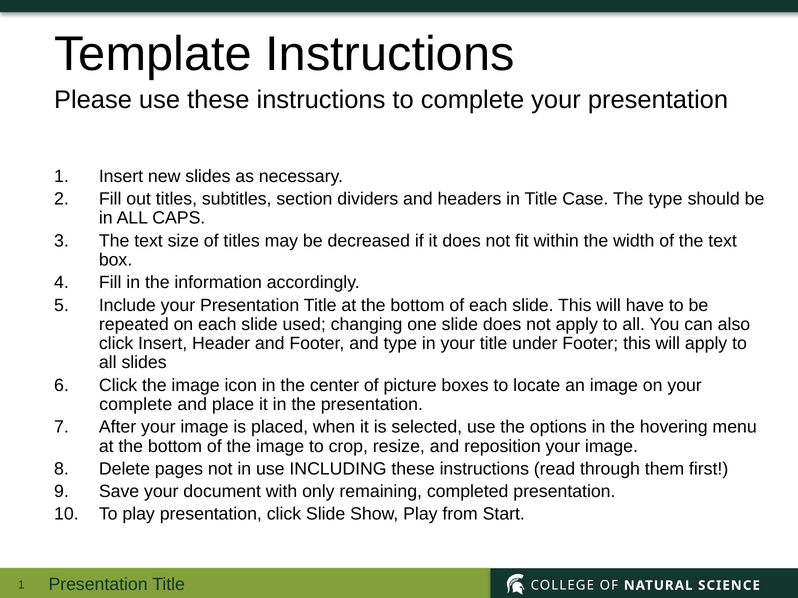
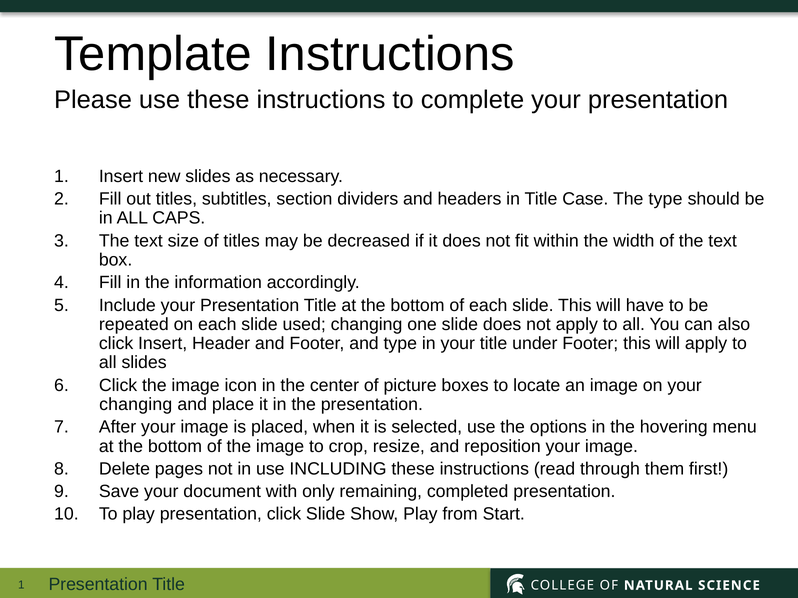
complete at (136, 405): complete -> changing
